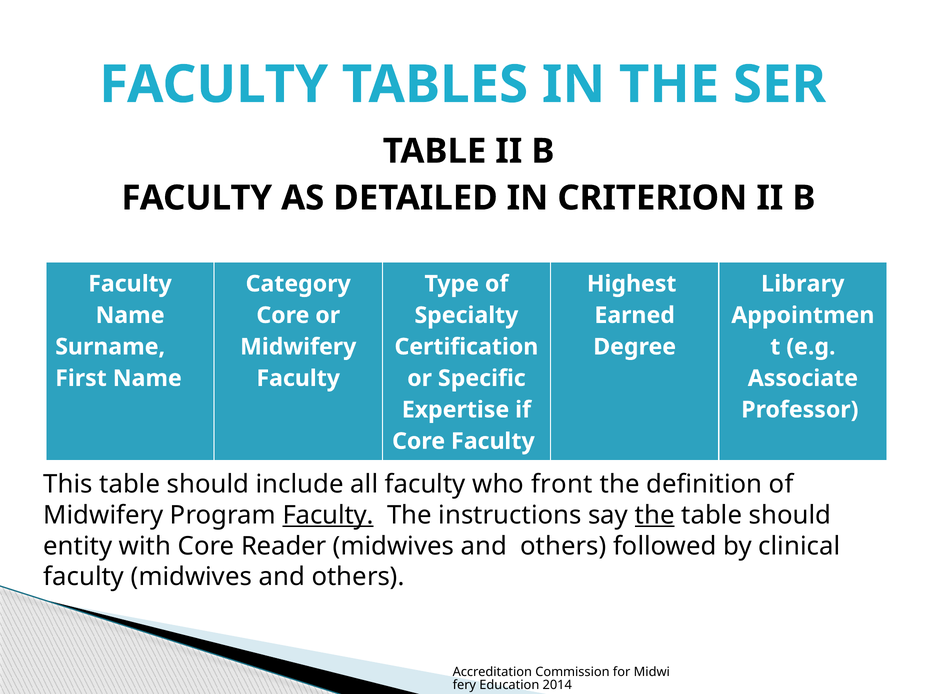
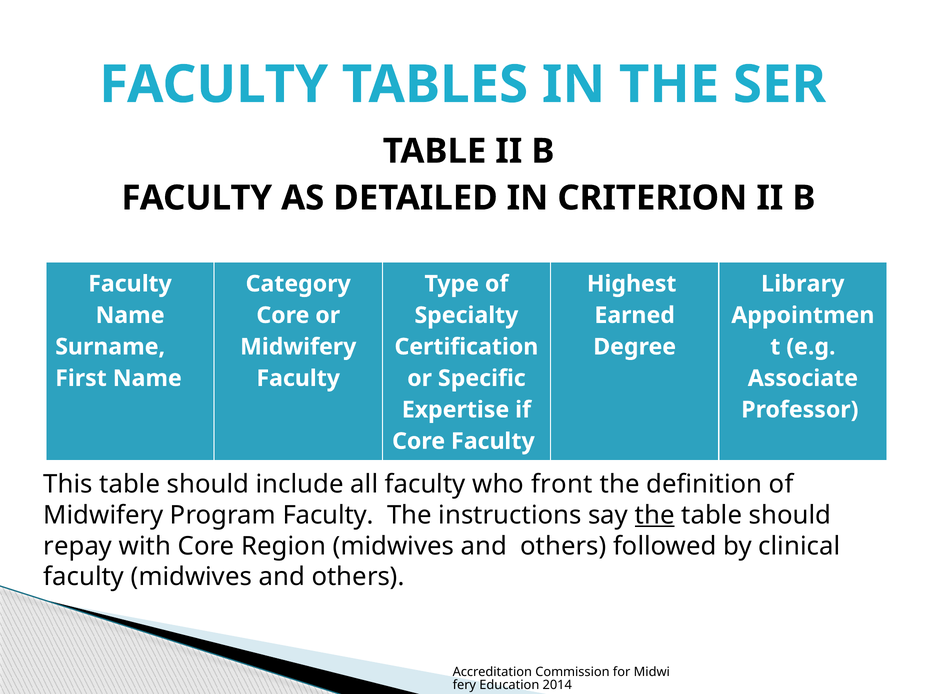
Faculty at (328, 516) underline: present -> none
entity: entity -> repay
Reader: Reader -> Region
